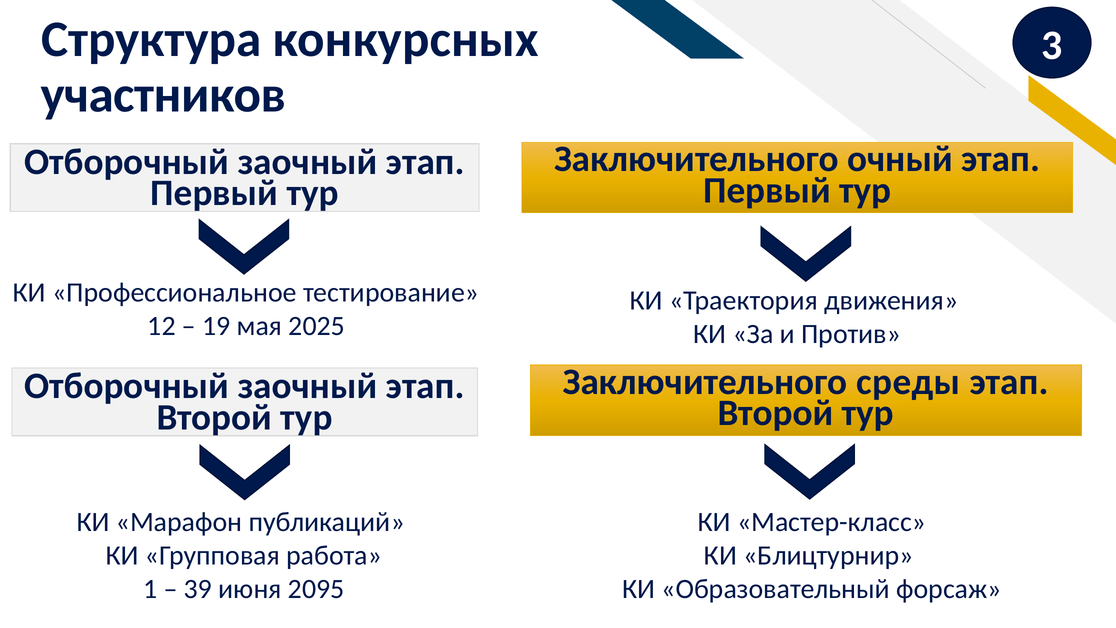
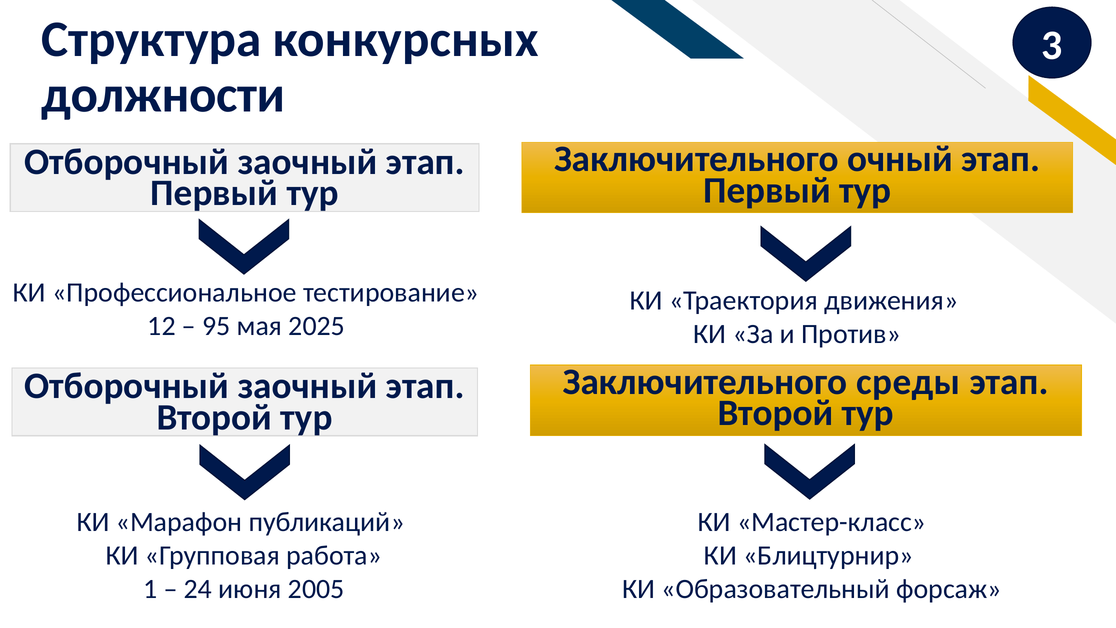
участников: участников -> должности
19: 19 -> 95
39: 39 -> 24
2095: 2095 -> 2005
